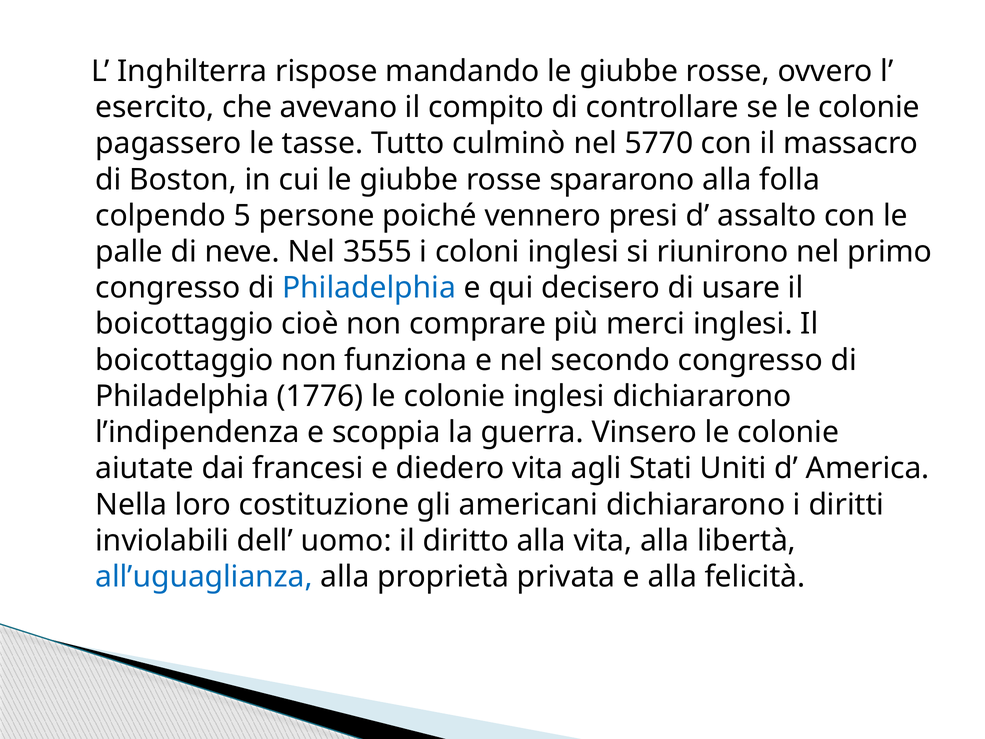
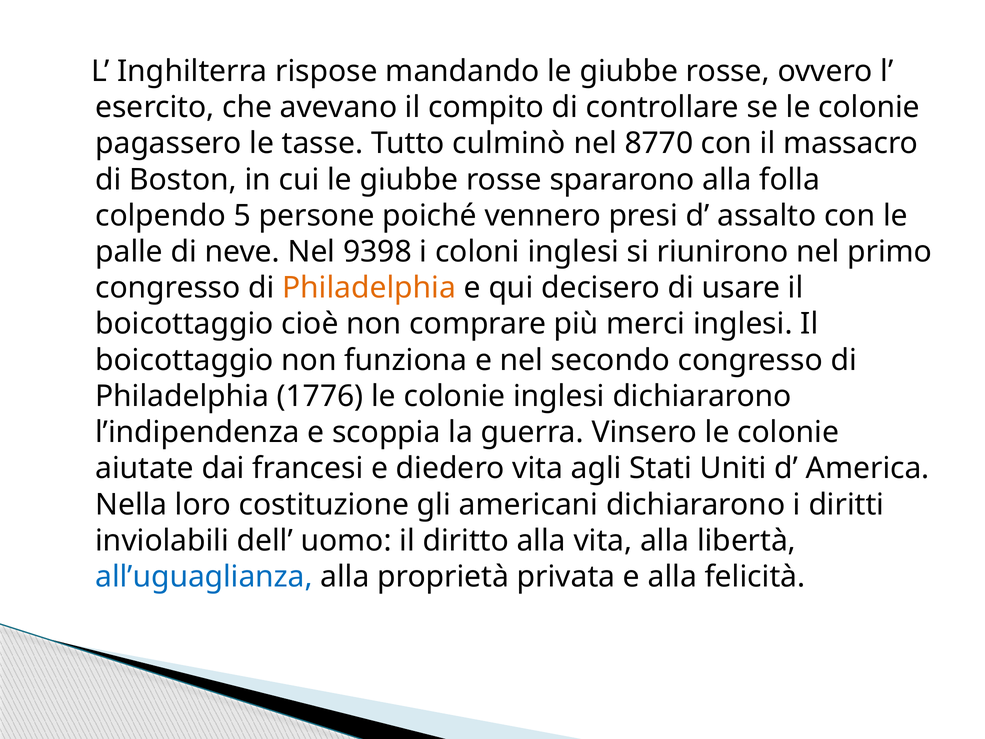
5770: 5770 -> 8770
3555: 3555 -> 9398
Philadelphia at (369, 288) colour: blue -> orange
